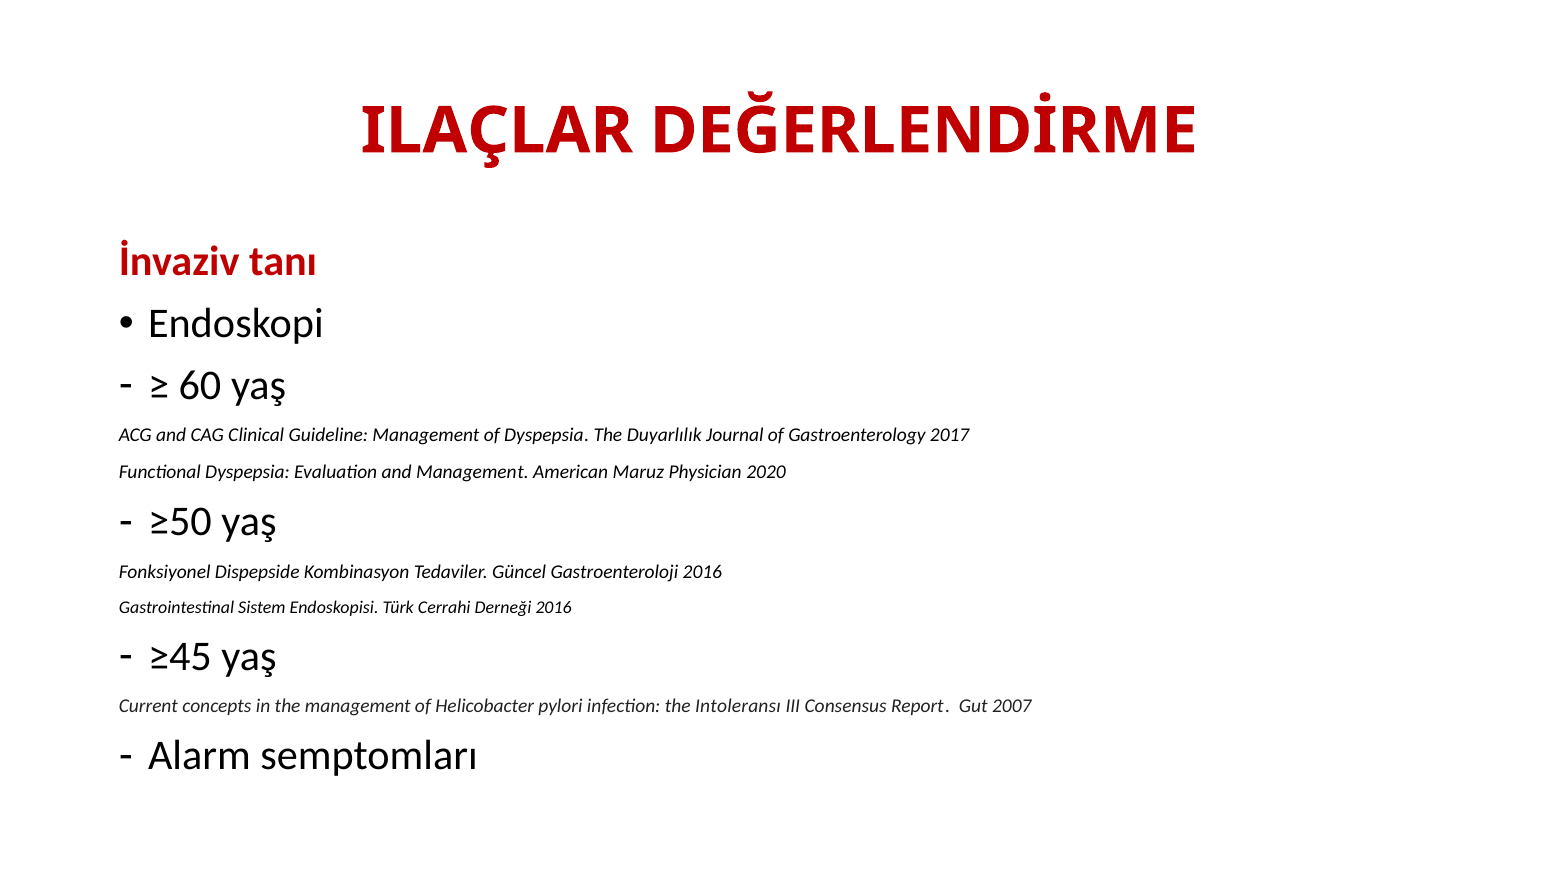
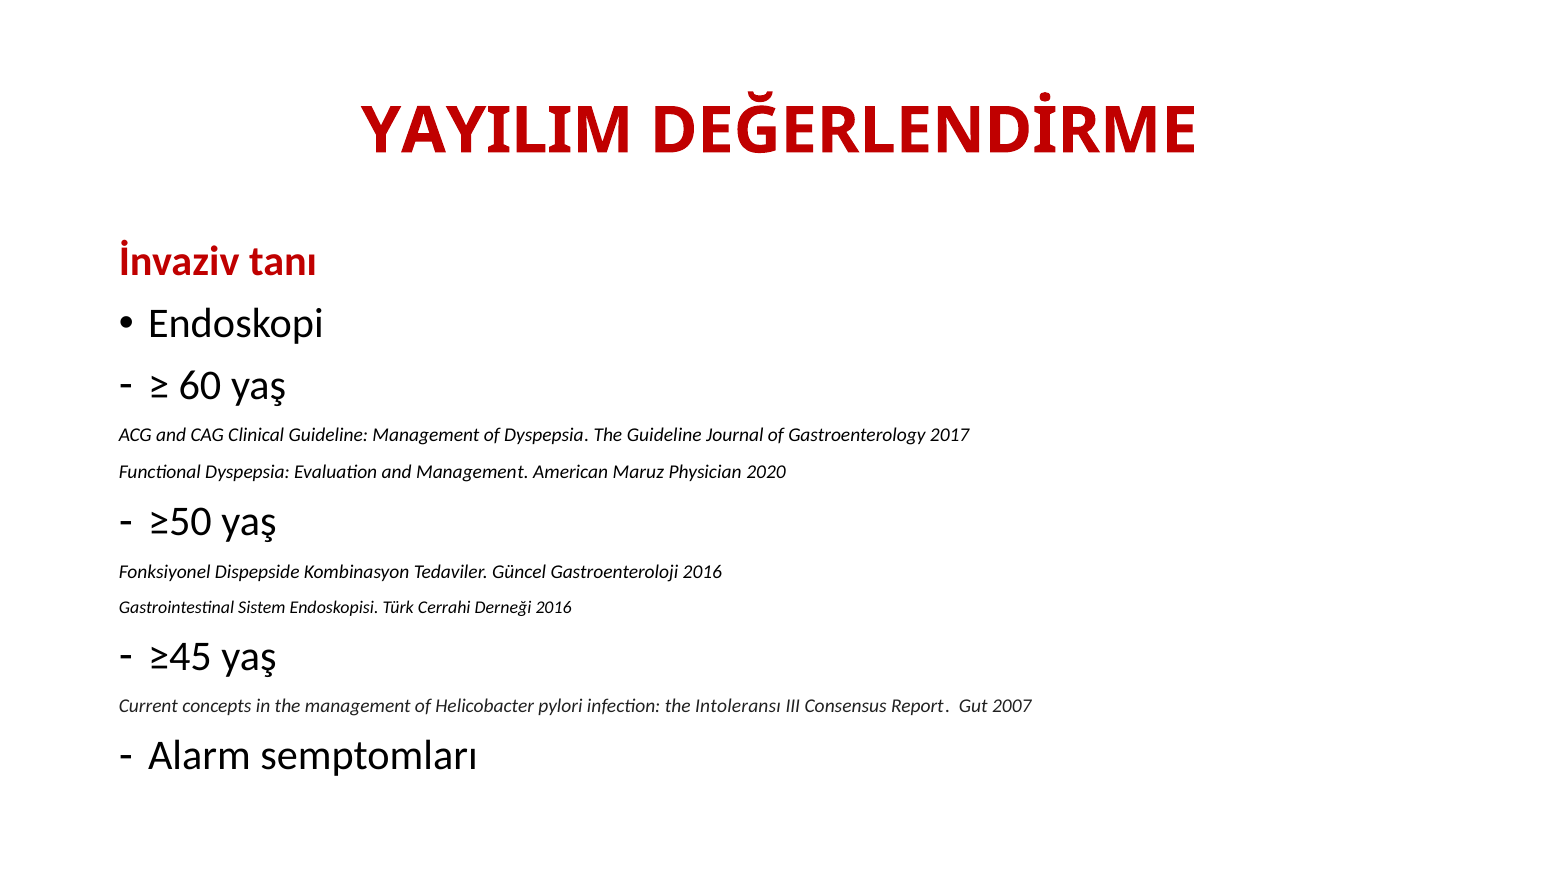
ILAÇLAR: ILAÇLAR -> YAYILIM
The Duyarlılık: Duyarlılık -> Guideline
